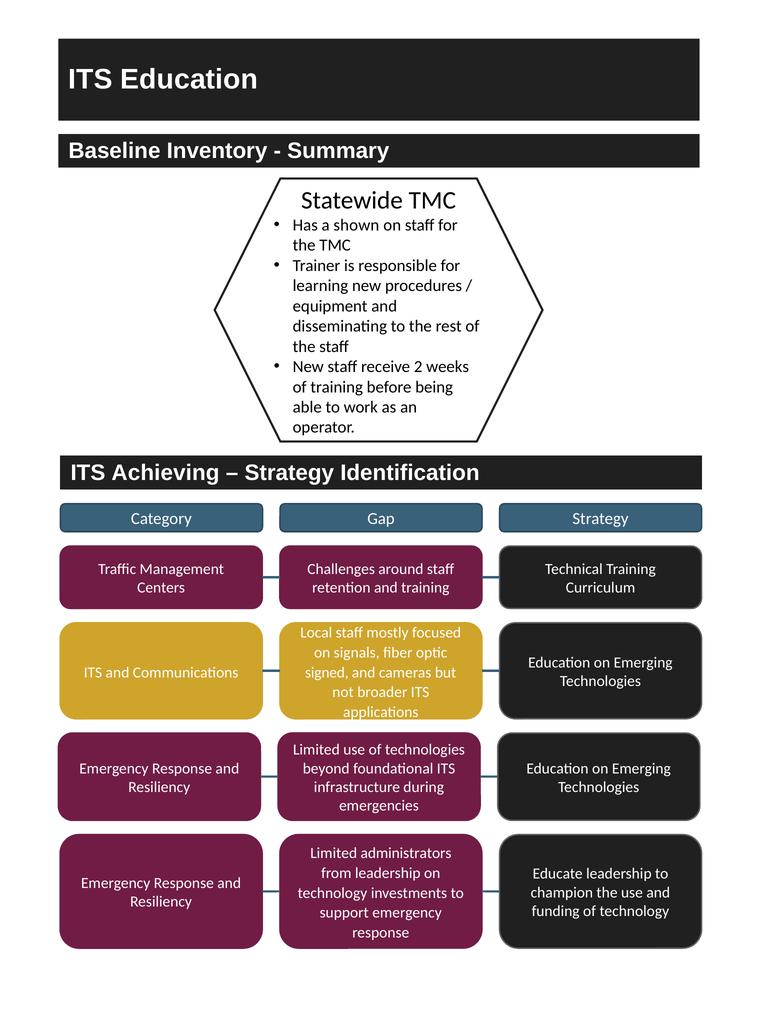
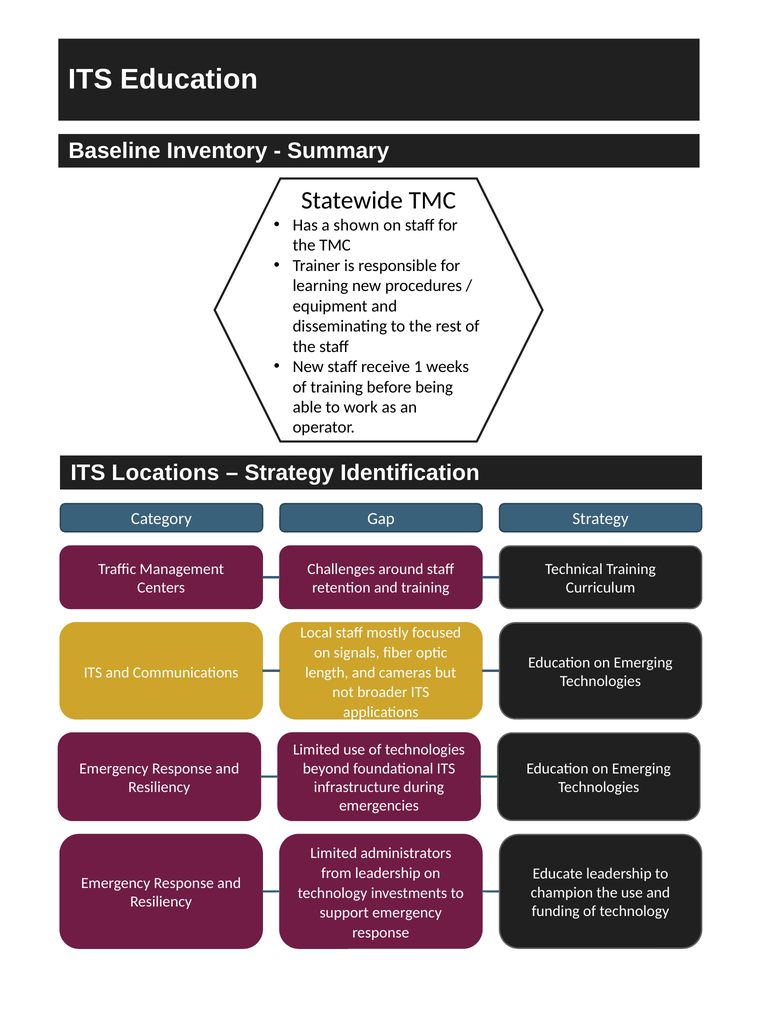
2: 2 -> 1
Achieving: Achieving -> Locations
signed: signed -> length
